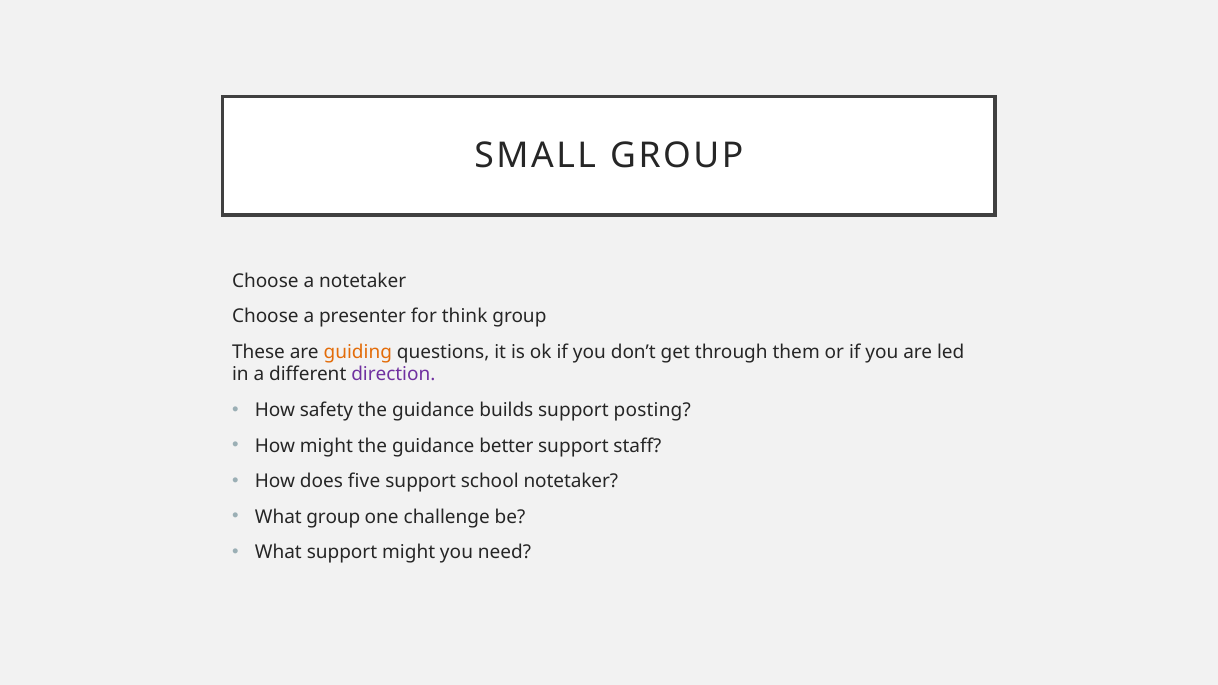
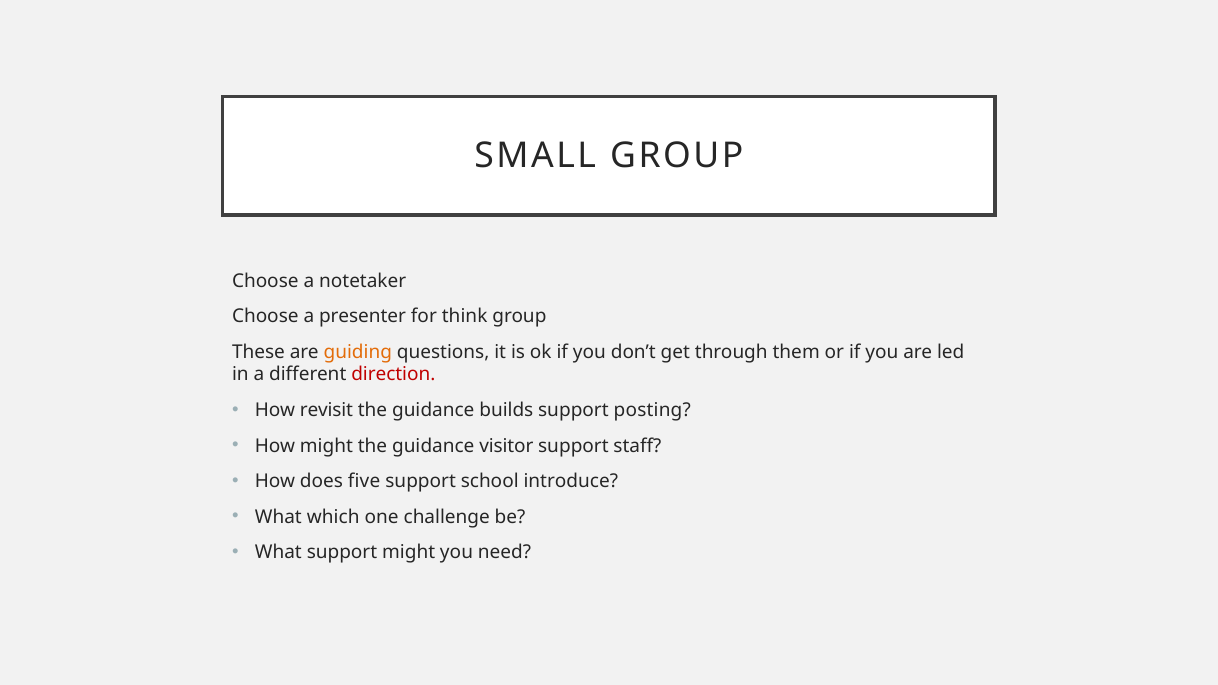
direction colour: purple -> red
safety: safety -> revisit
better: better -> visitor
school notetaker: notetaker -> introduce
What group: group -> which
